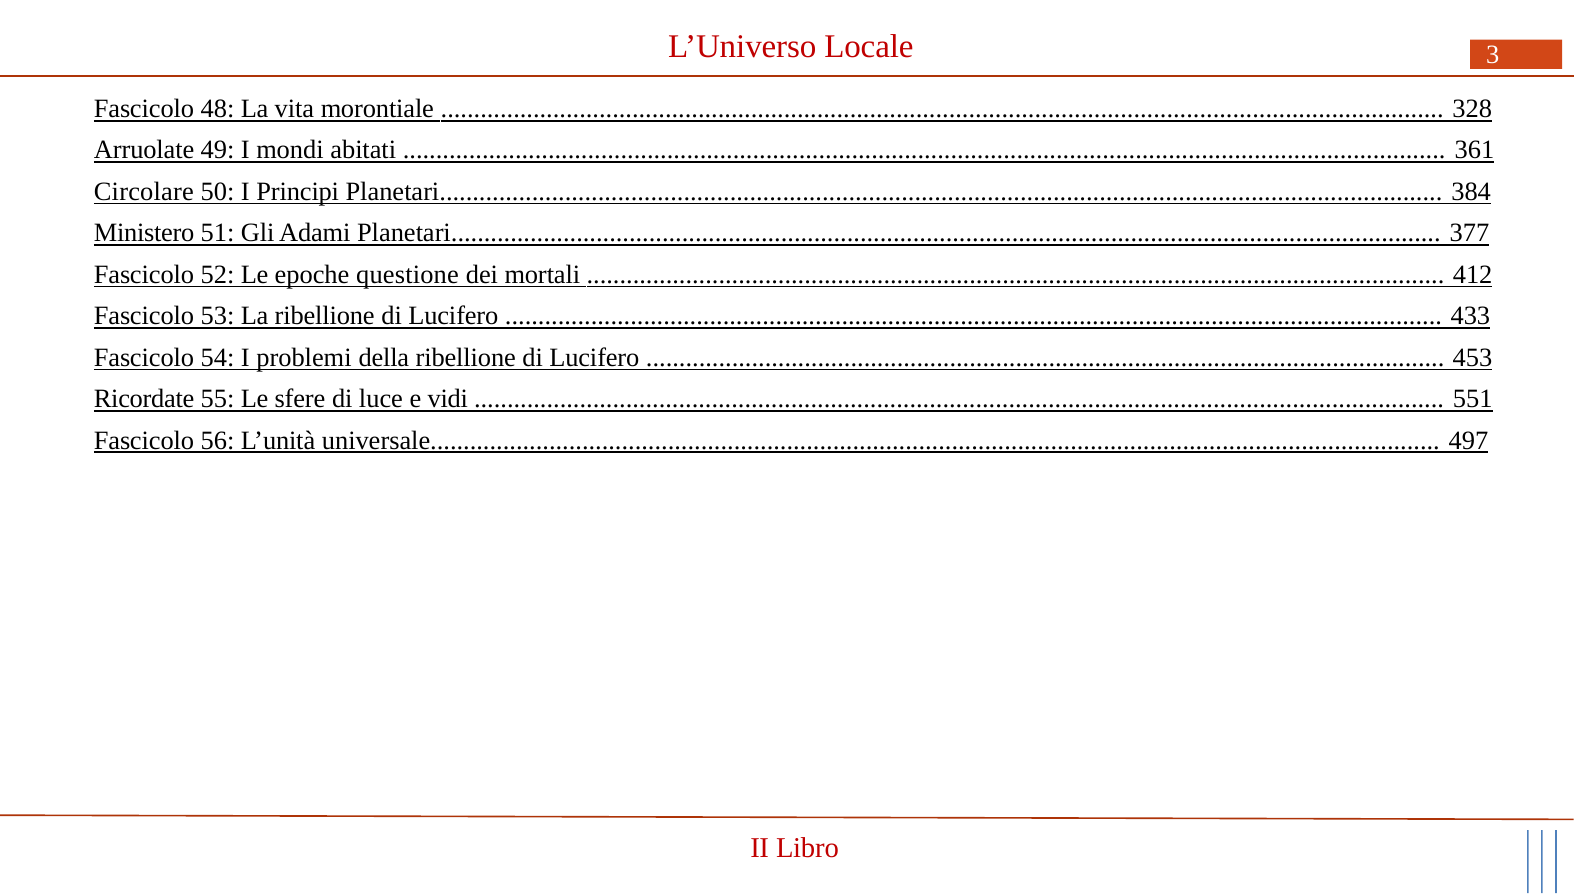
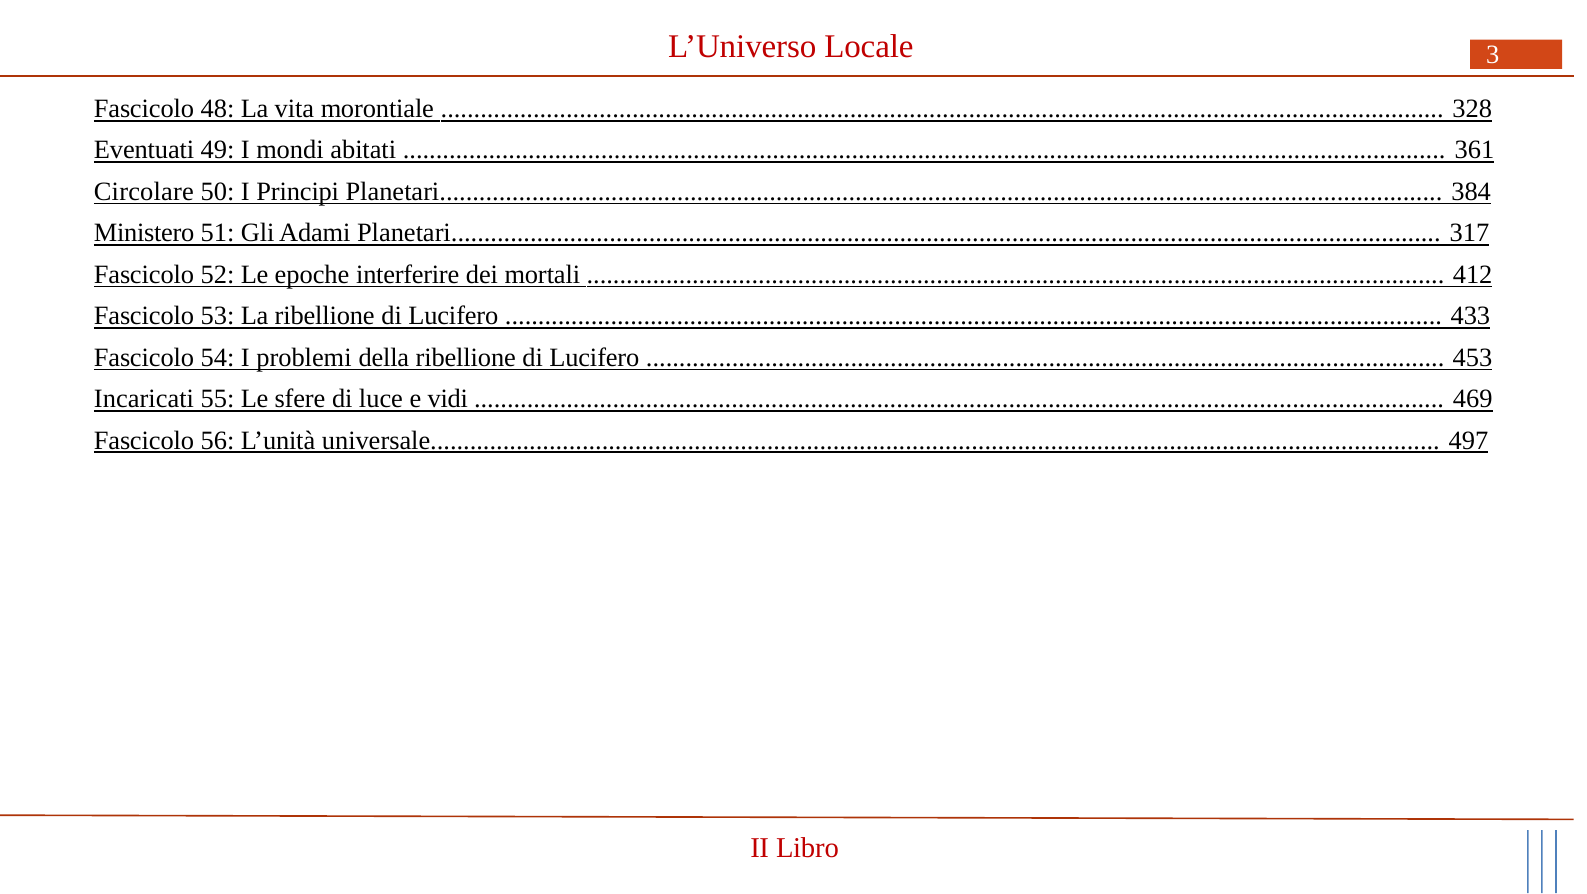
Arruolate: Arruolate -> Eventuati
377: 377 -> 317
questione: questione -> interferire
Ricordate: Ricordate -> Incaricati
551: 551 -> 469
